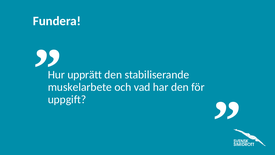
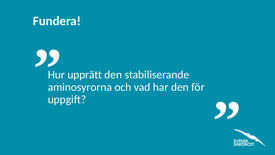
muskelarbete: muskelarbete -> aminosyrorna
